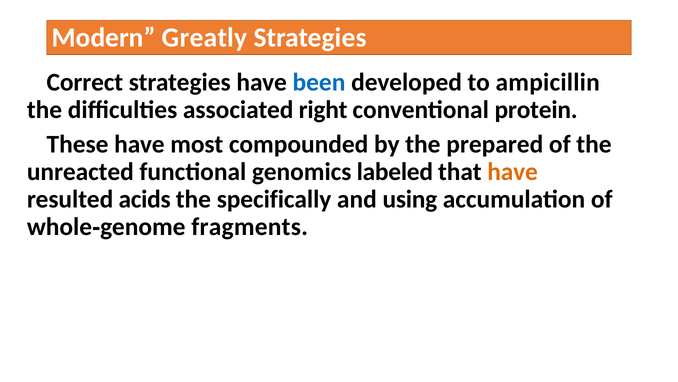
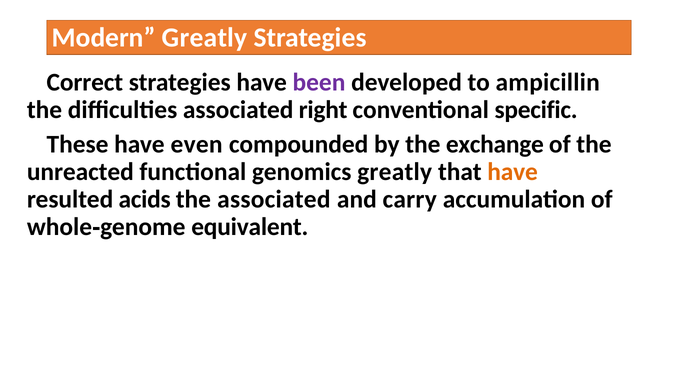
been colour: blue -> purple
protein: protein -> specific
most: most -> even
prepared: prepared -> exchange
genomics labeled: labeled -> greatly
the specifically: specifically -> associated
using: using -> carry
fragments: fragments -> equivalent
